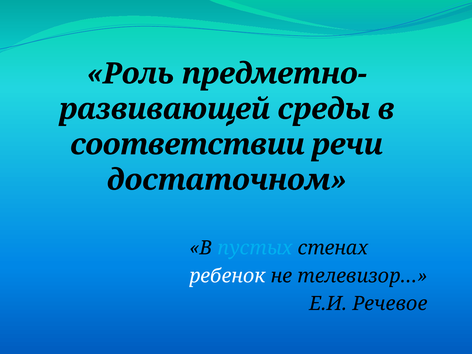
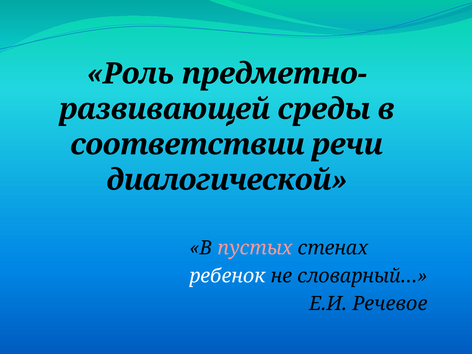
достаточном: достаточном -> диалогической
пустых colour: light blue -> pink
телевизор…: телевизор… -> словарный…
